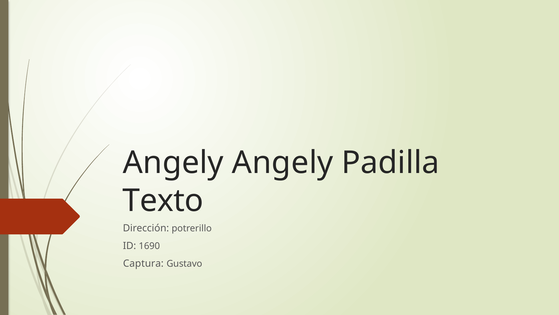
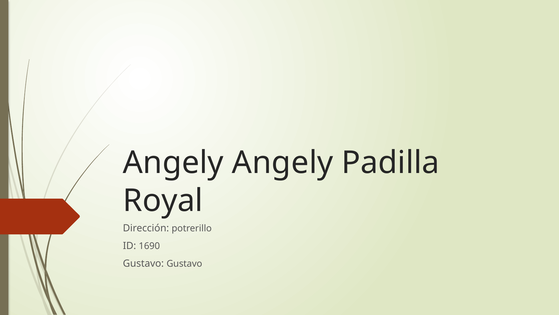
Texto: Texto -> Royal
Captura at (143, 263): Captura -> Gustavo
